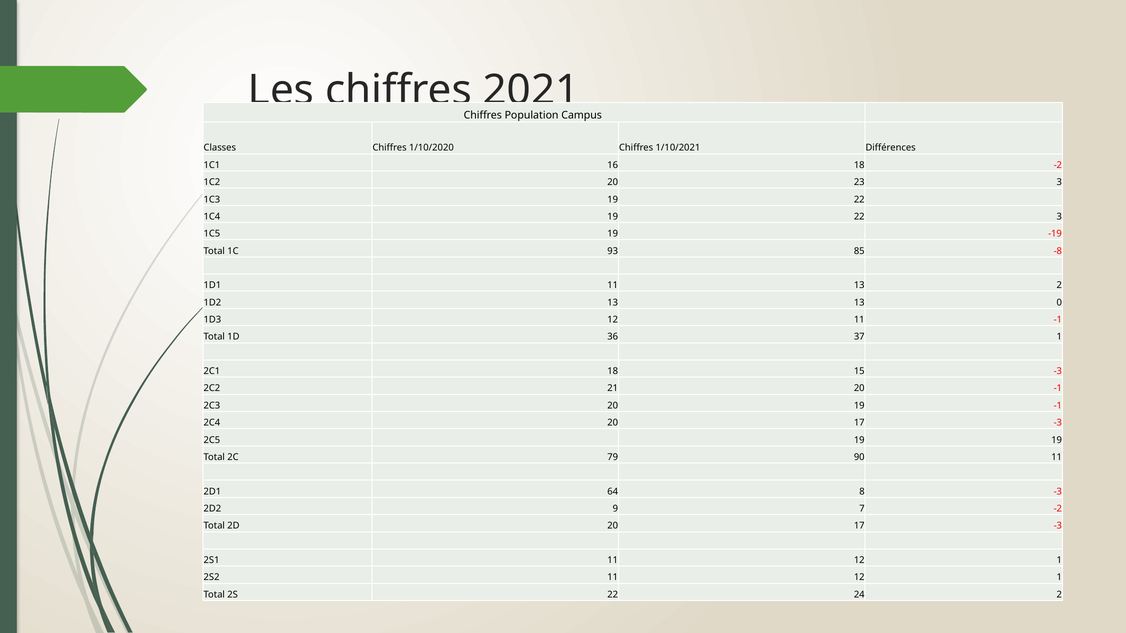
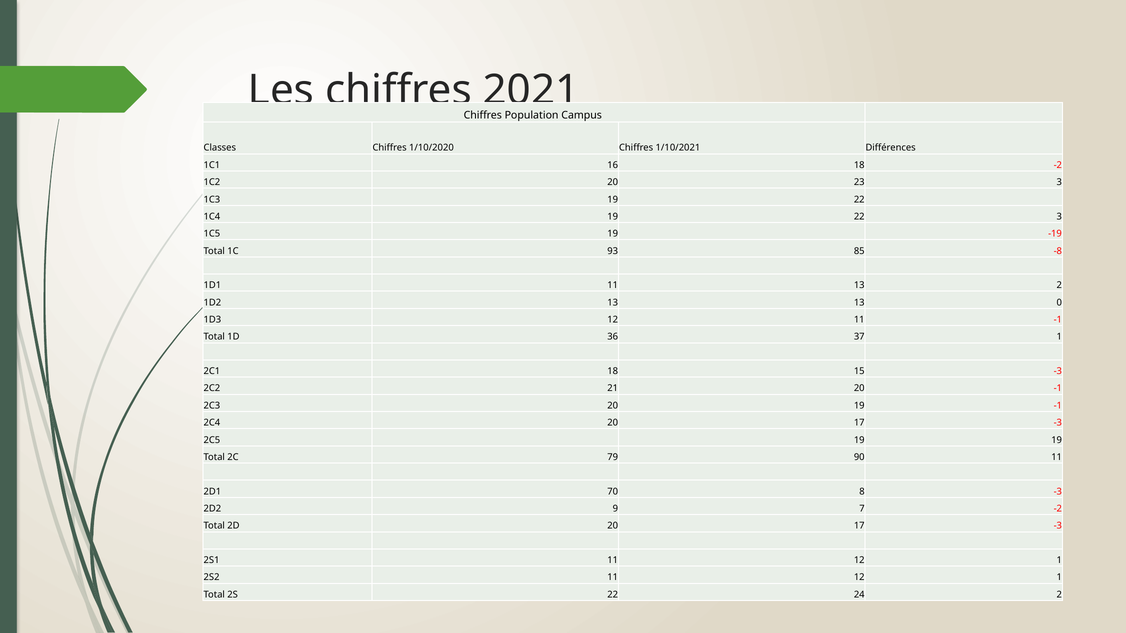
64: 64 -> 70
